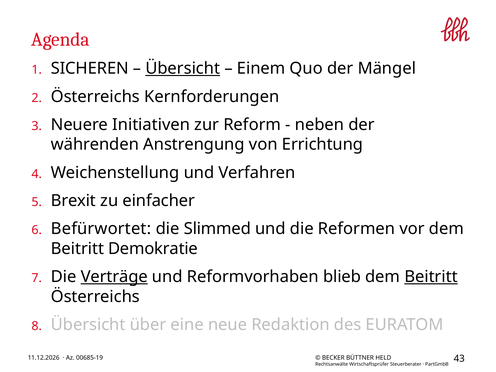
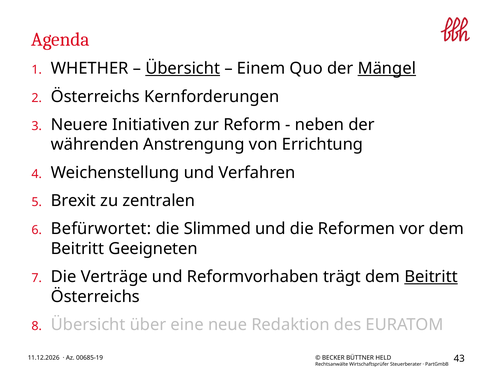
SICHEREN: SICHEREN -> WHETHER
Mängel underline: none -> present
einfacher: einfacher -> zentralen
Demokratie: Demokratie -> Geeigneten
Verträge underline: present -> none
blieb: blieb -> trägt
